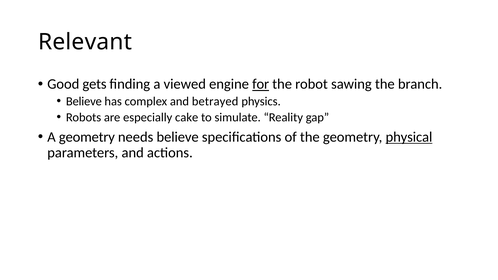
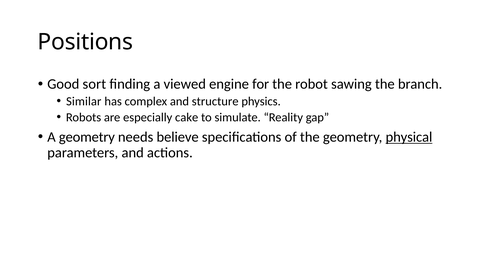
Relevant: Relevant -> Positions
gets: gets -> sort
for underline: present -> none
Believe at (84, 101): Believe -> Similar
betrayed: betrayed -> structure
